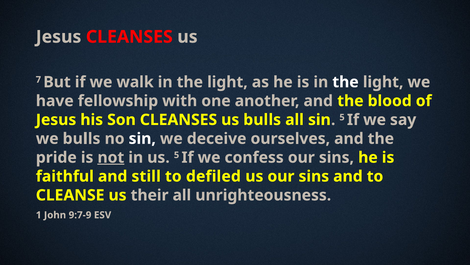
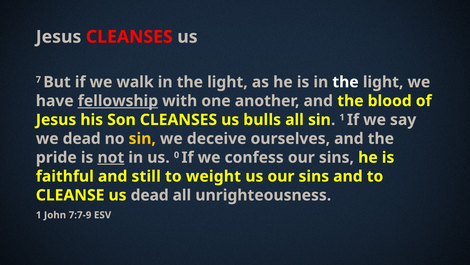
fellowship underline: none -> present
sin 5: 5 -> 1
we bulls: bulls -> dead
sin at (142, 138) colour: white -> yellow
us 5: 5 -> 0
defiled: defiled -> weight
us their: their -> dead
9:7-9: 9:7-9 -> 7:7-9
